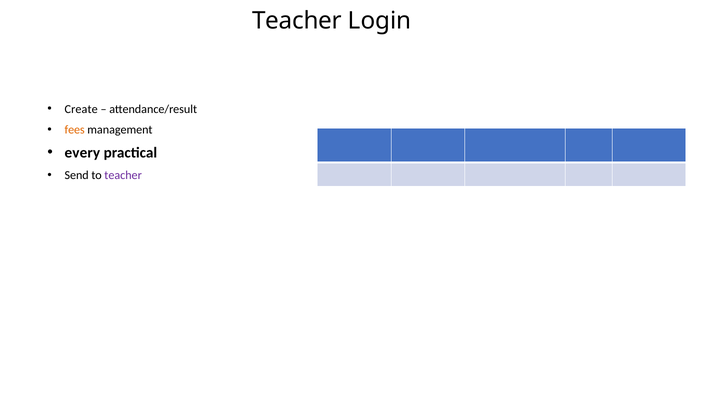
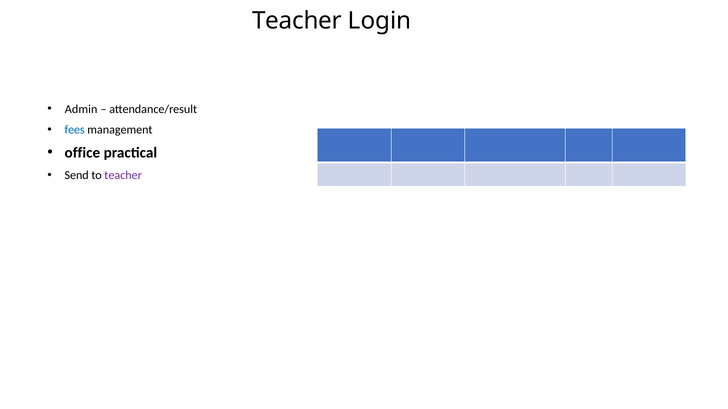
Create: Create -> Admin
fees colour: orange -> blue
every: every -> office
